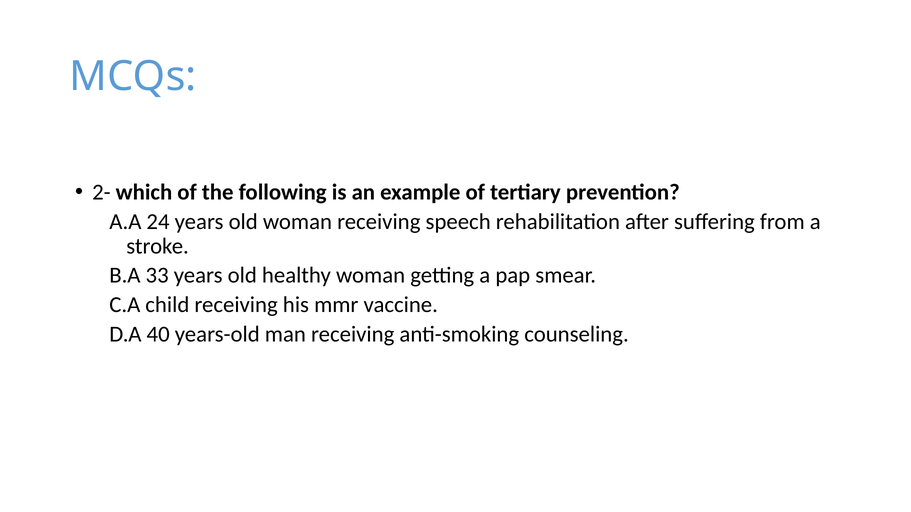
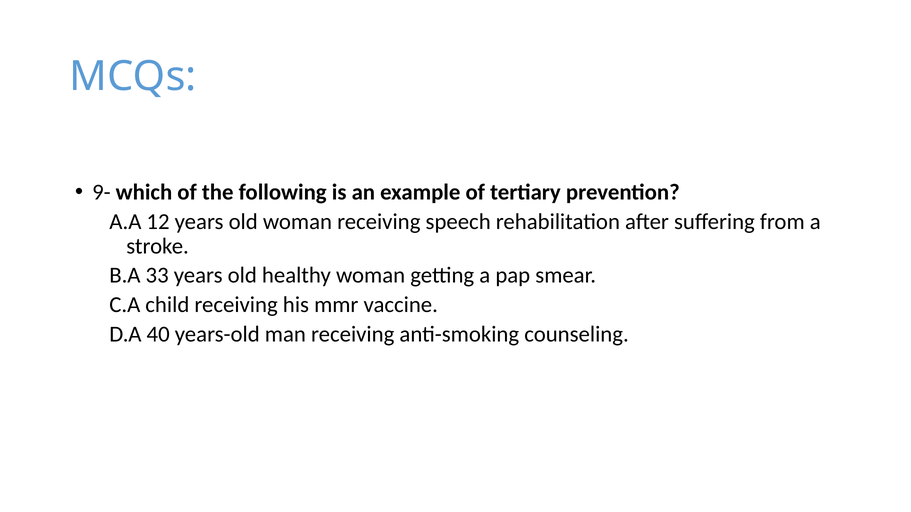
2-: 2- -> 9-
24: 24 -> 12
